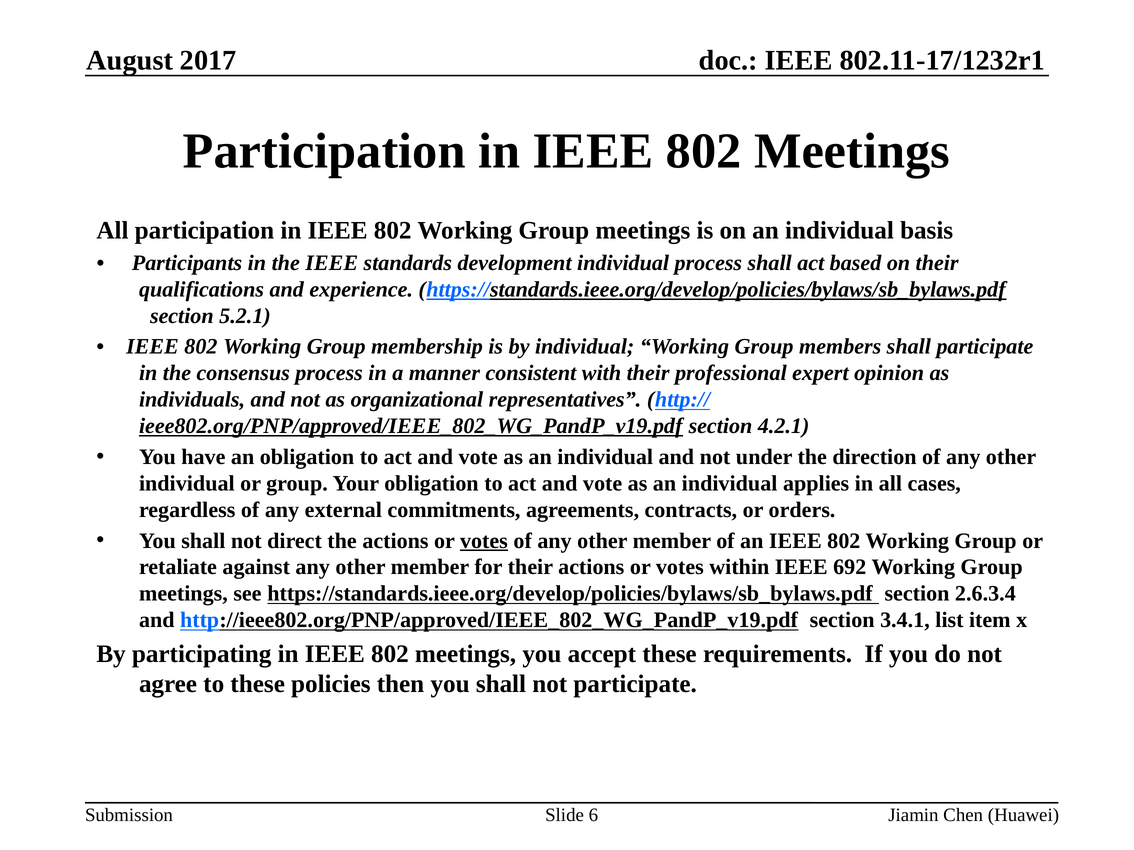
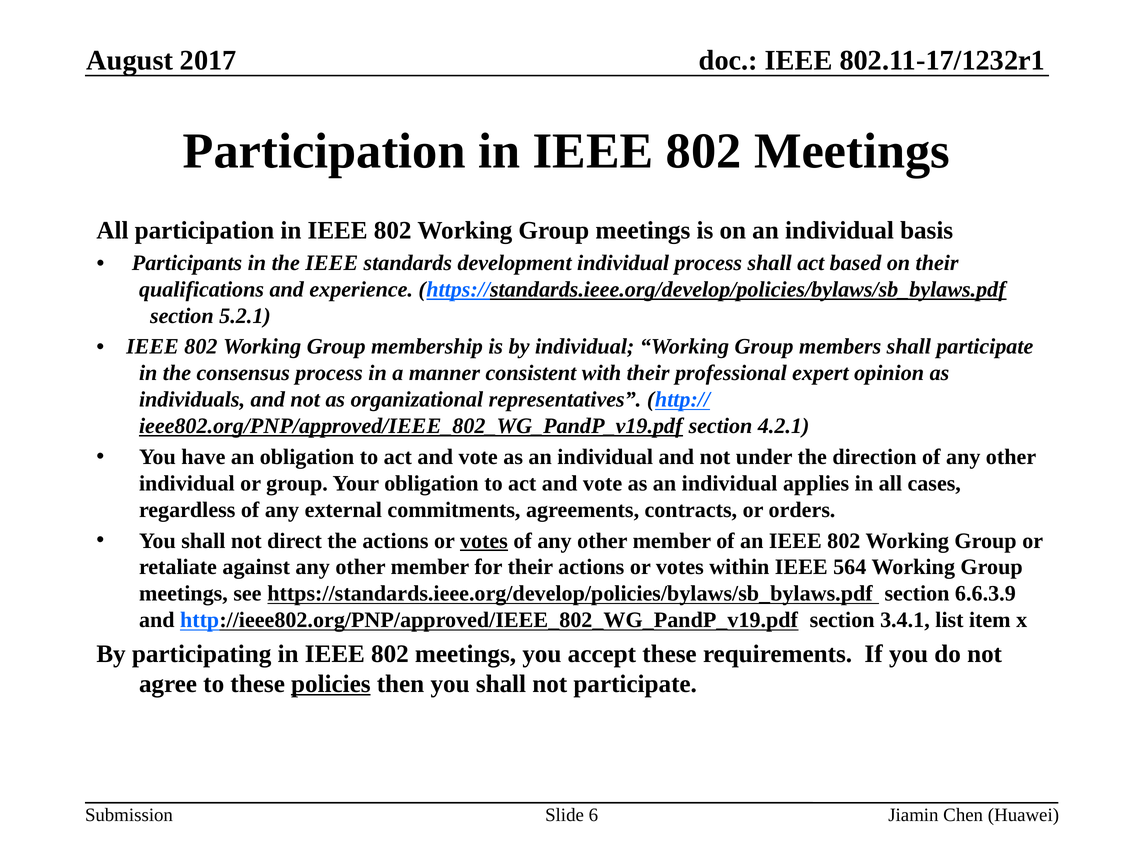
692: 692 -> 564
2.6.3.4: 2.6.3.4 -> 6.6.3.9
policies underline: none -> present
